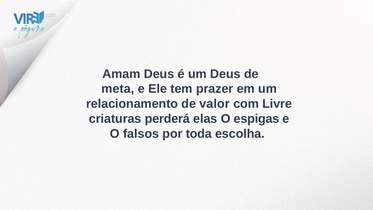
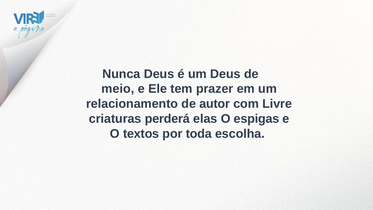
Amam: Amam -> Nunca
meta: meta -> meio
valor: valor -> autor
falsos: falsos -> textos
